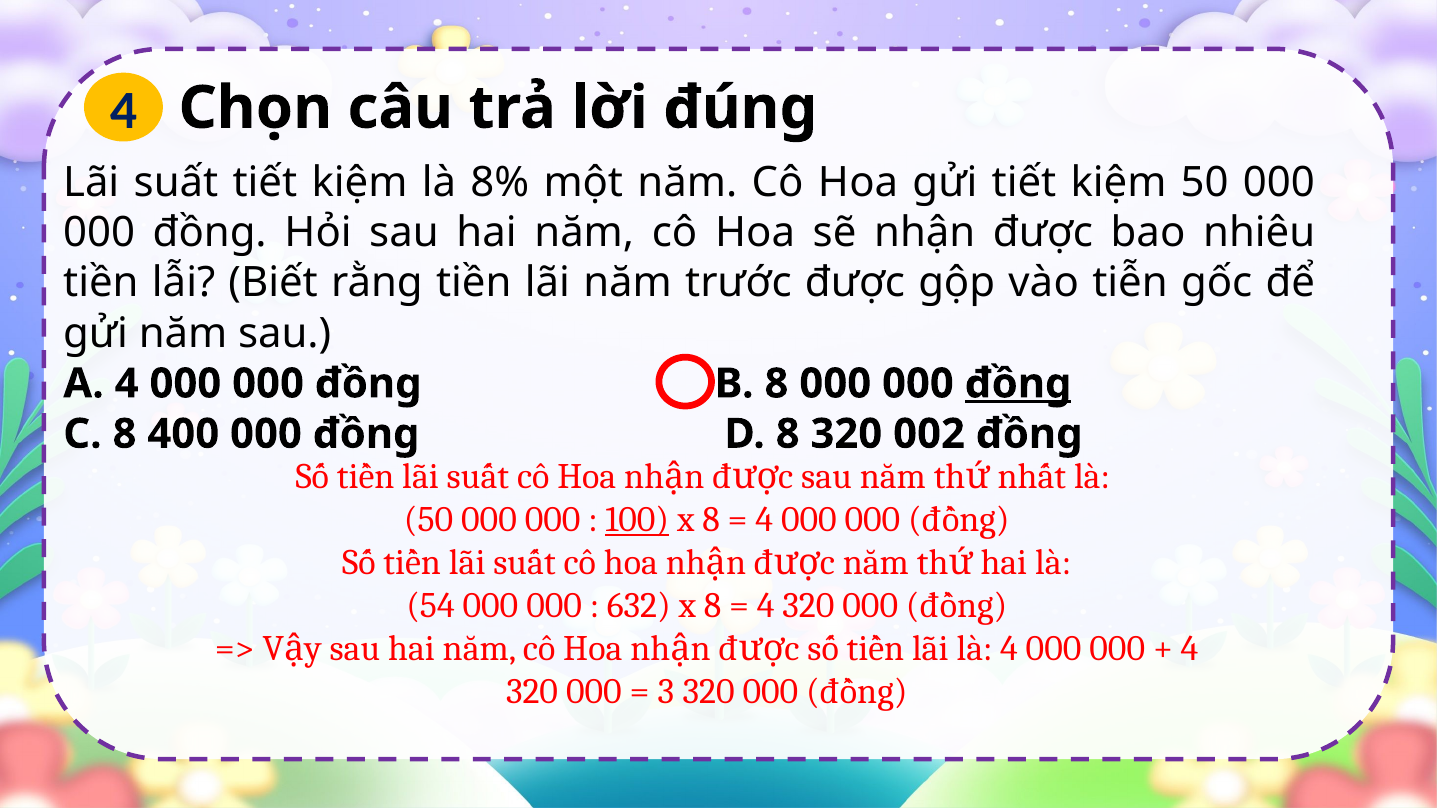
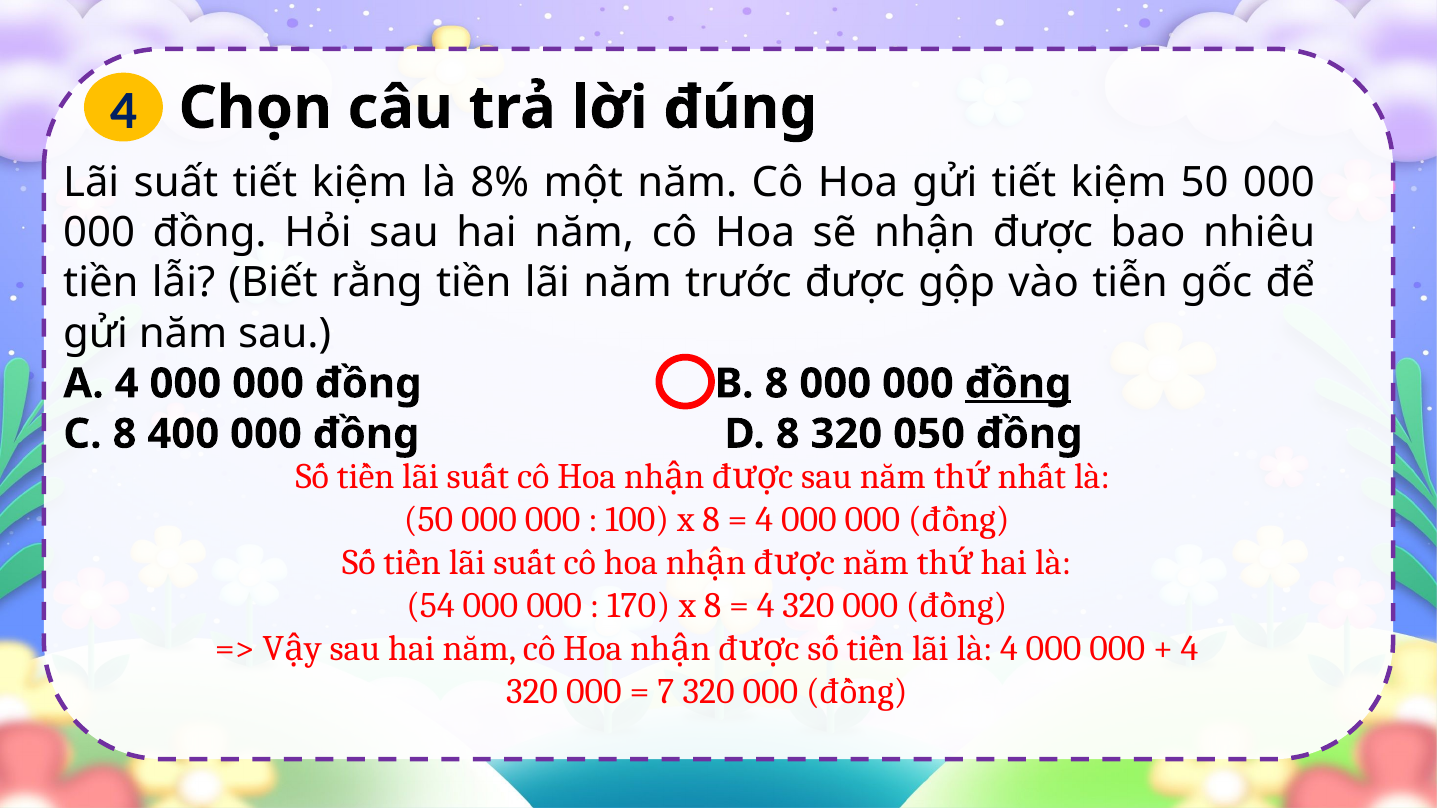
002: 002 -> 050
100 underline: present -> none
632: 632 -> 170
3: 3 -> 7
